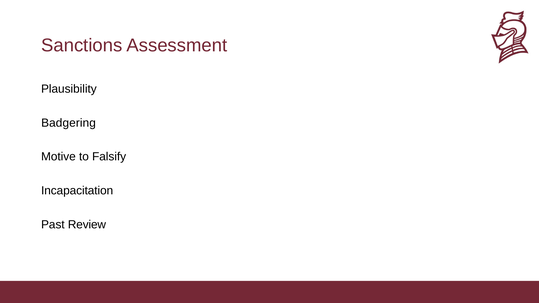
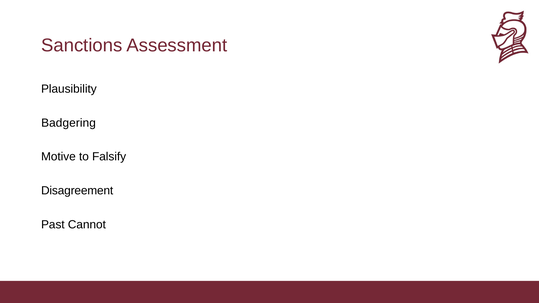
Incapacitation: Incapacitation -> Disagreement
Review: Review -> Cannot
